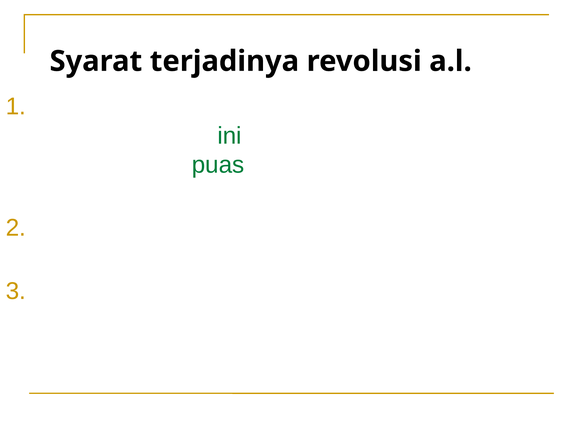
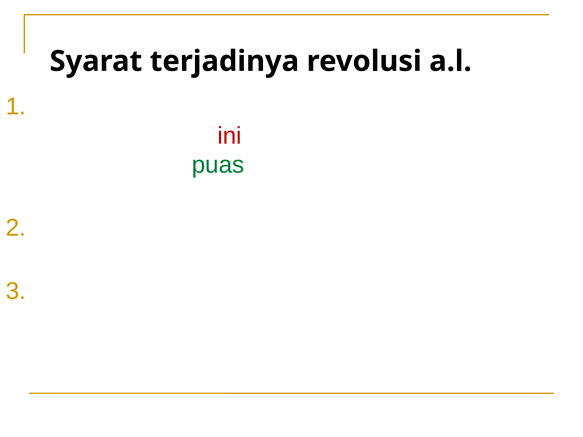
ini colour: green -> red
